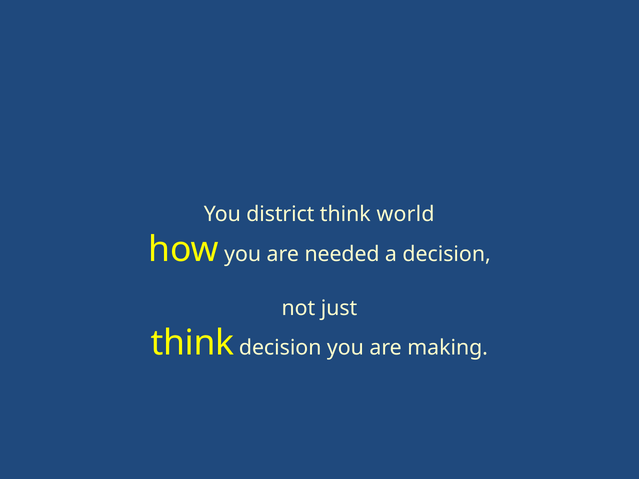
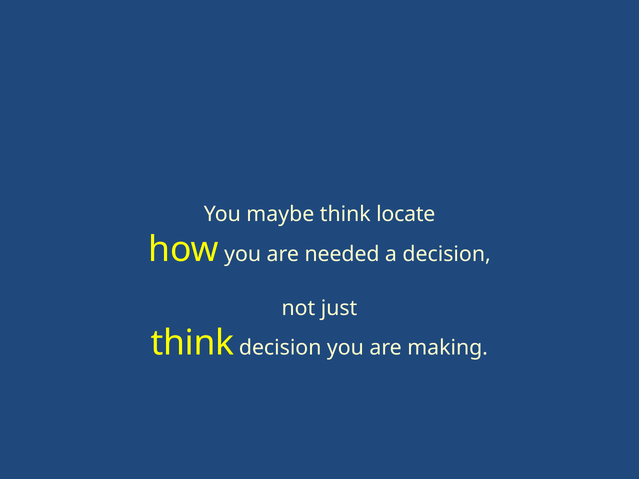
district: district -> maybe
world: world -> locate
